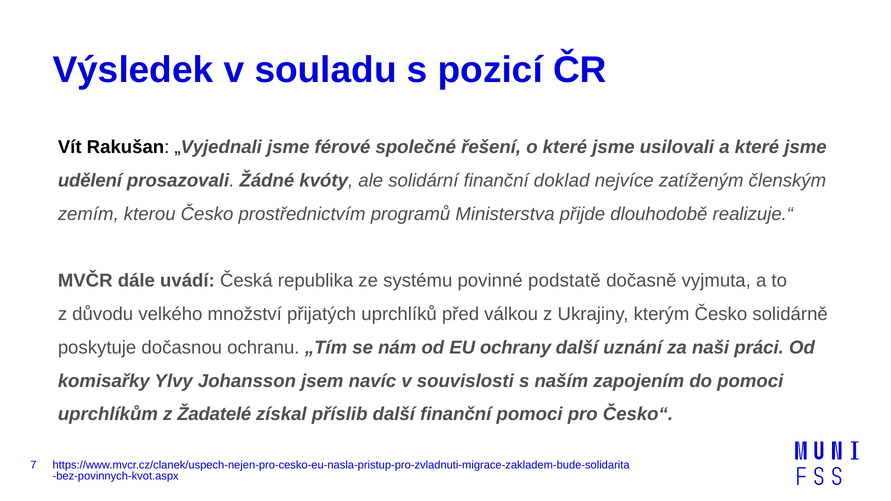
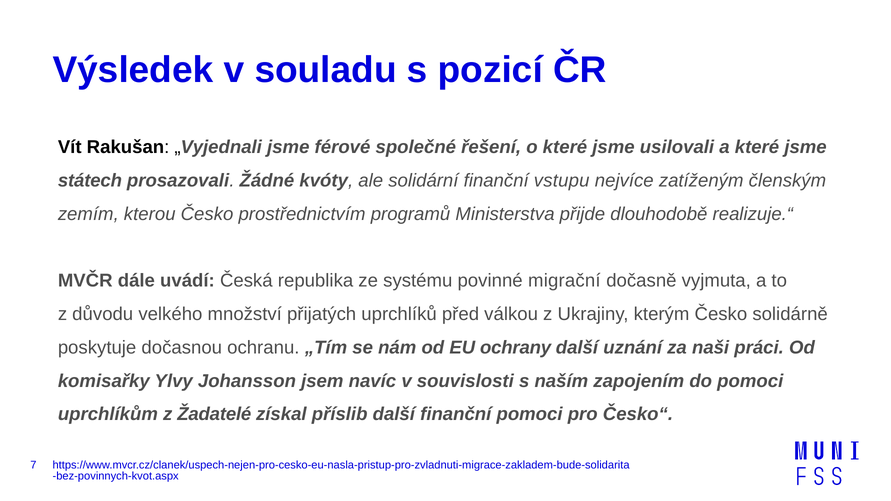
udělení: udělení -> státech
doklad: doklad -> vstupu
podstatě: podstatě -> migrační
